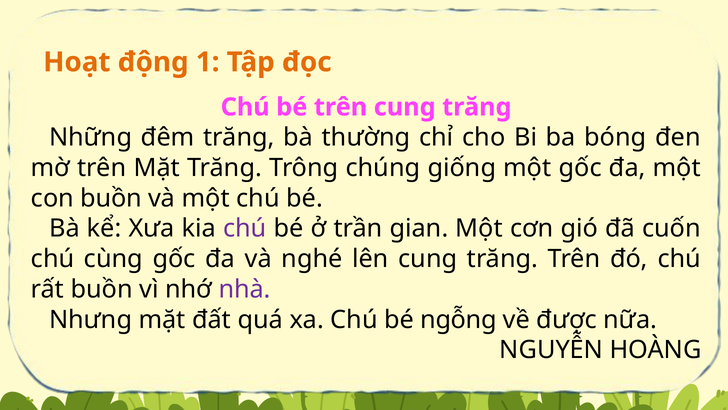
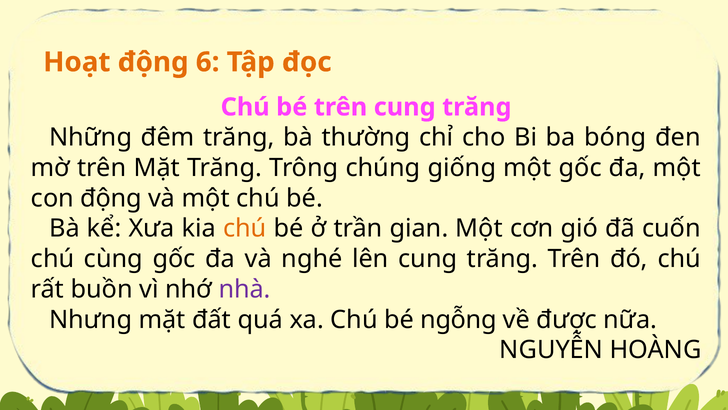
1: 1 -> 6
con buồn: buồn -> động
chú at (245, 228) colour: purple -> orange
